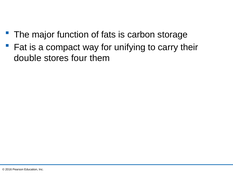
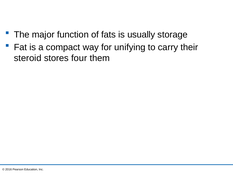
carbon: carbon -> usually
double: double -> steroid
